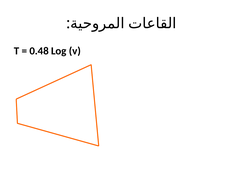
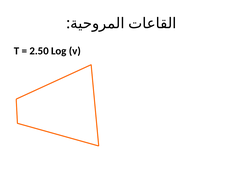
0.48: 0.48 -> 2.50
